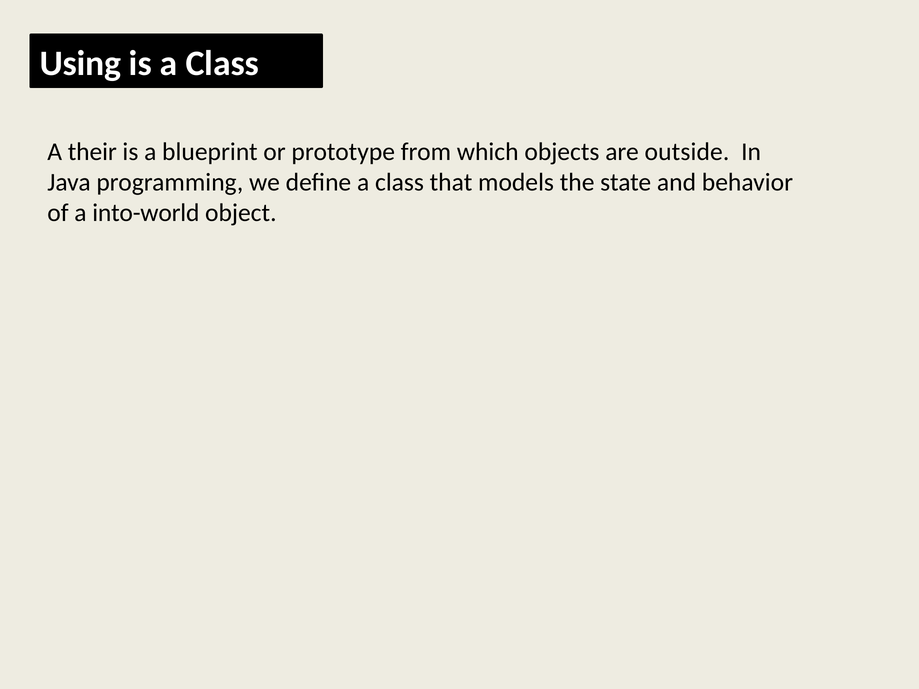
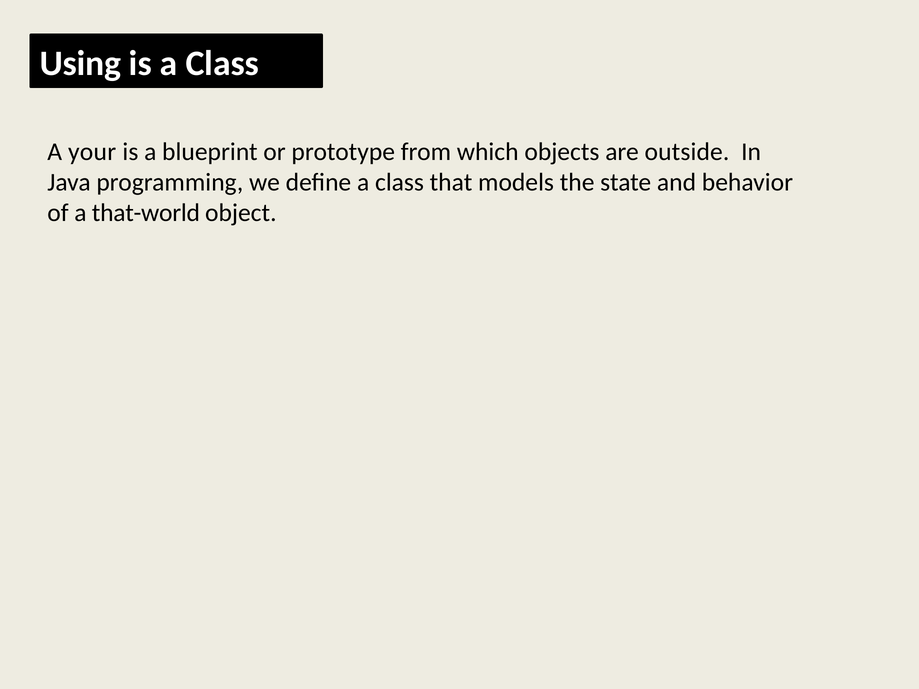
their: their -> your
into-world: into-world -> that-world
